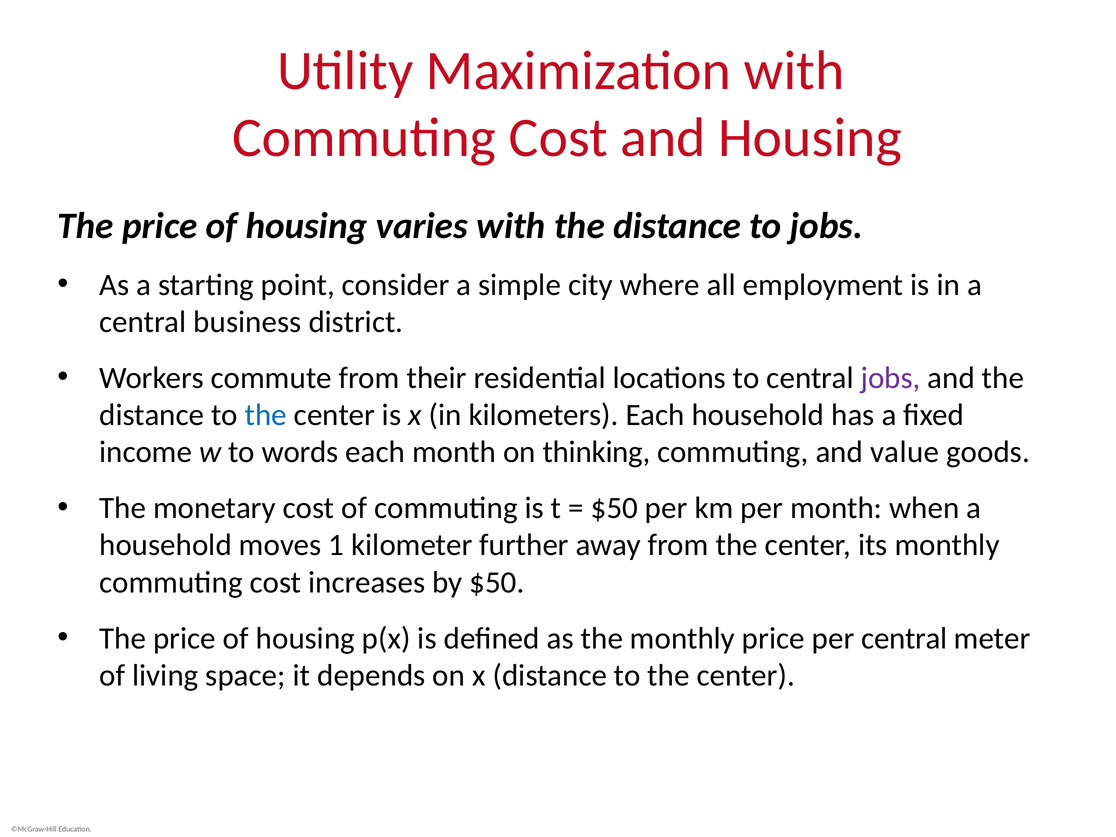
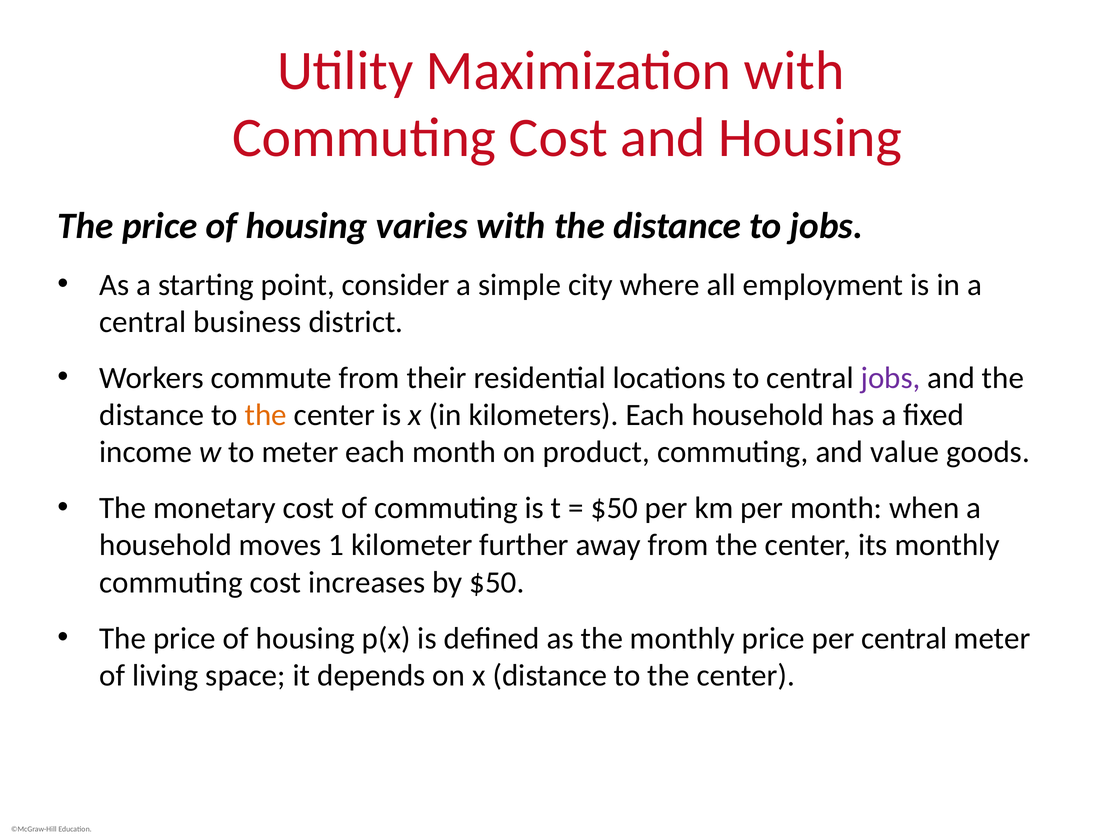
the at (266, 415) colour: blue -> orange
to words: words -> meter
thinking: thinking -> product
